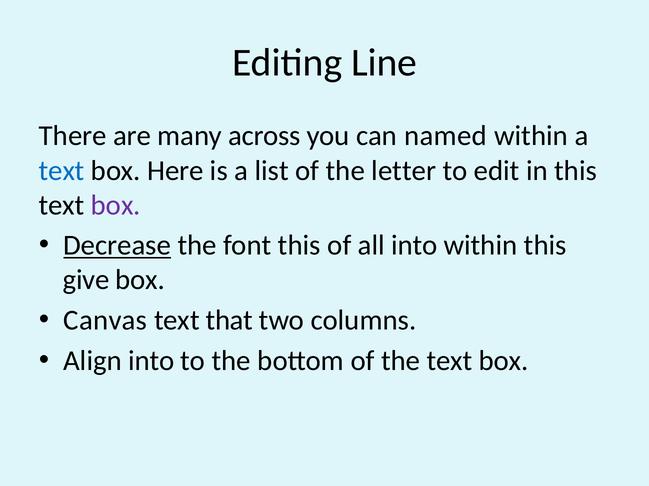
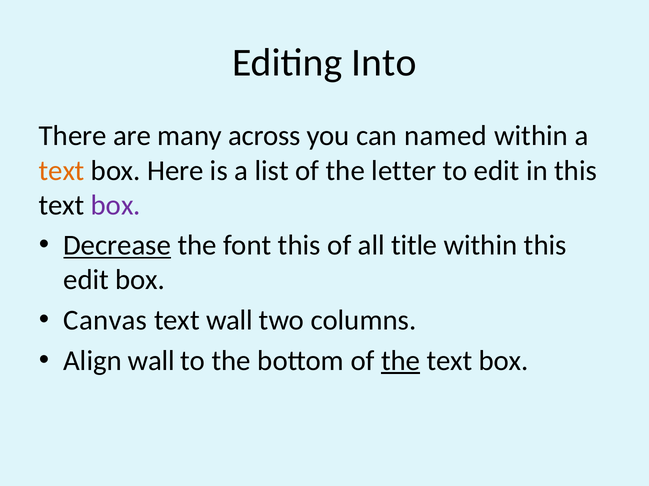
Line: Line -> Into
text at (62, 171) colour: blue -> orange
all into: into -> title
give at (86, 280): give -> edit
text that: that -> wall
Align into: into -> wall
the at (401, 361) underline: none -> present
